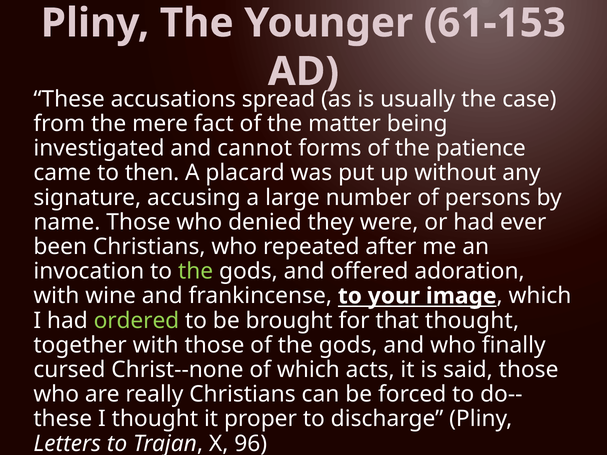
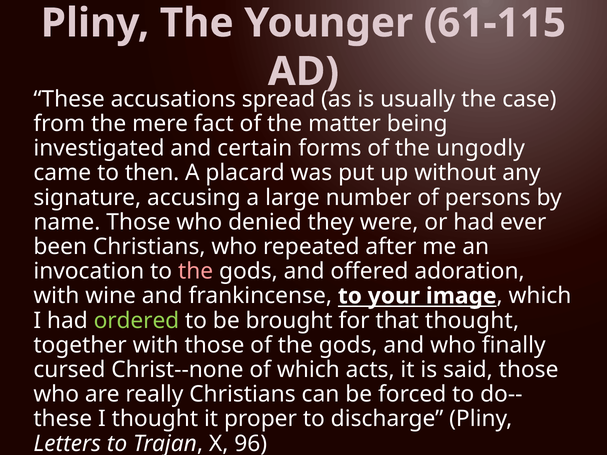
61-153: 61-153 -> 61-115
cannot: cannot -> certain
patience: patience -> ungodly
the at (196, 271) colour: light green -> pink
